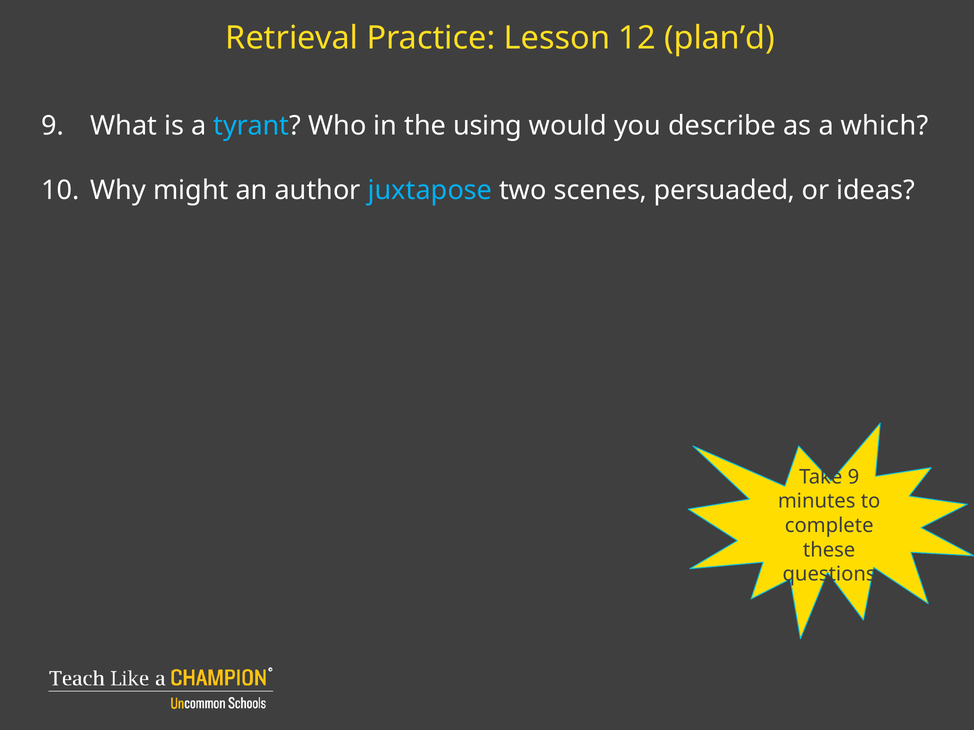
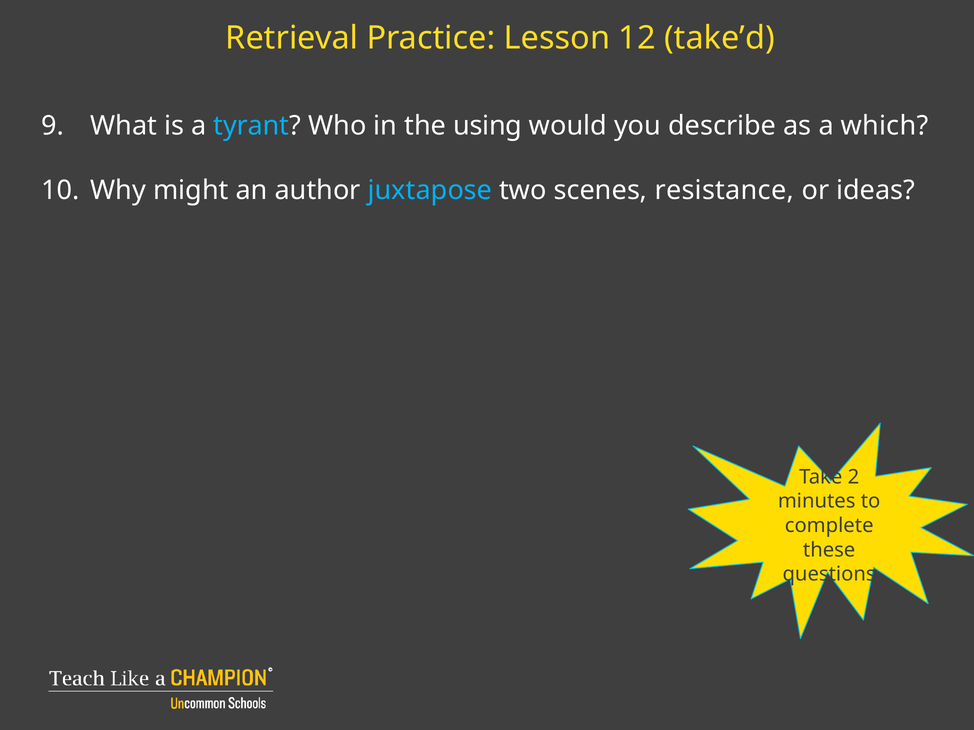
plan’d: plan’d -> take’d
persuaded: persuaded -> resistance
Take 9: 9 -> 2
